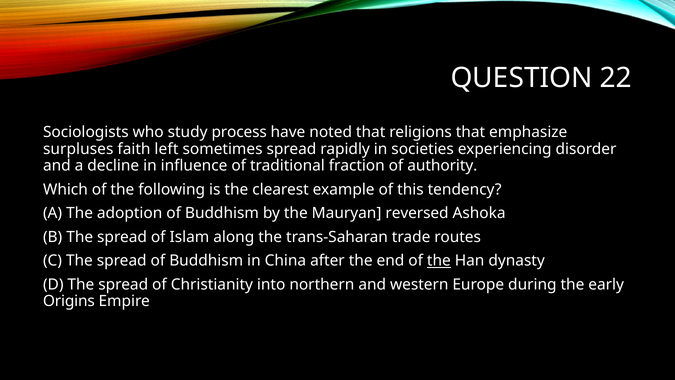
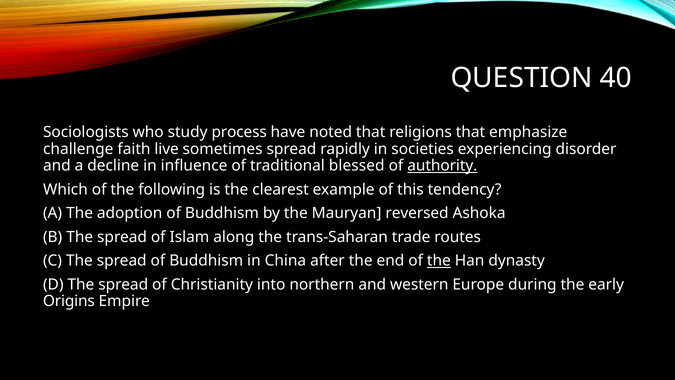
22: 22 -> 40
surpluses: surpluses -> challenge
left: left -> live
fraction: fraction -> blessed
authority underline: none -> present
